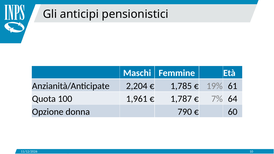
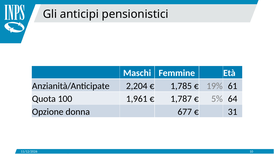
7%: 7% -> 5%
790: 790 -> 677
60: 60 -> 31
